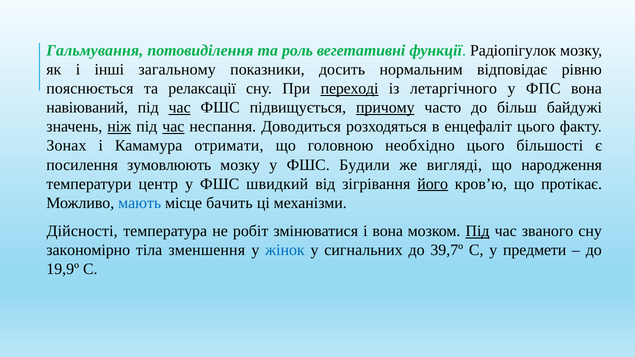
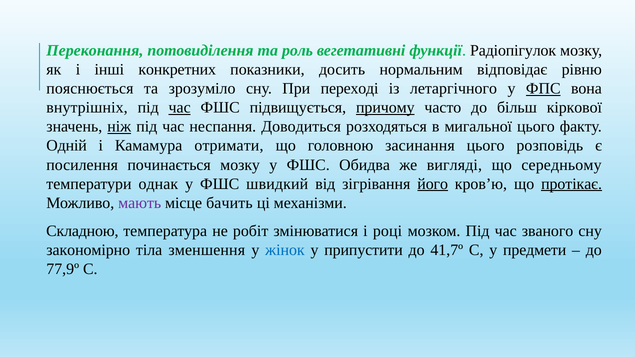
Гальмування: Гальмування -> Переконання
загальному: загальному -> конкретних
релаксації: релаксації -> зрозуміло
переході underline: present -> none
ФПС underline: none -> present
навіюваний: навіюваний -> внутрішніх
байдужі: байдужі -> кіркової
час at (173, 127) underline: present -> none
енцефаліт: енцефаліт -> мигальної
Зонах: Зонах -> Одній
необхідно: необхідно -> засинання
більшості: більшості -> розповідь
зумовлюють: зумовлюють -> починається
Будили: Будили -> Обидва
народження: народження -> середньому
центр: центр -> однак
протікає underline: none -> present
мають colour: blue -> purple
Дійсності: Дійсності -> Складною
і вона: вона -> році
Під at (478, 231) underline: present -> none
сигнальних: сигнальних -> припустити
39,7º: 39,7º -> 41,7º
19,9º: 19,9º -> 77,9º
